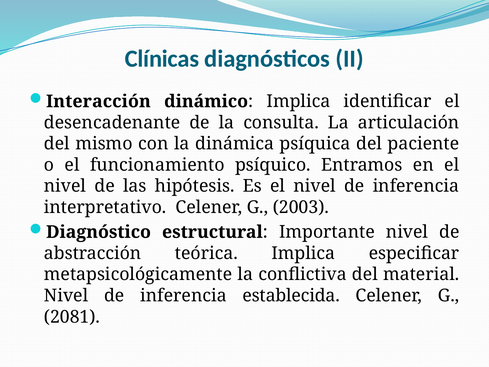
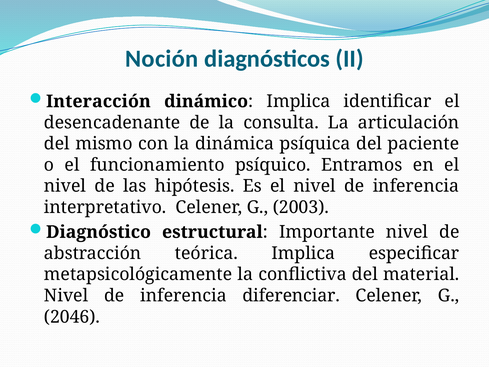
Clínicas: Clínicas -> Noción
establecida: establecida -> diferenciar
2081: 2081 -> 2046
